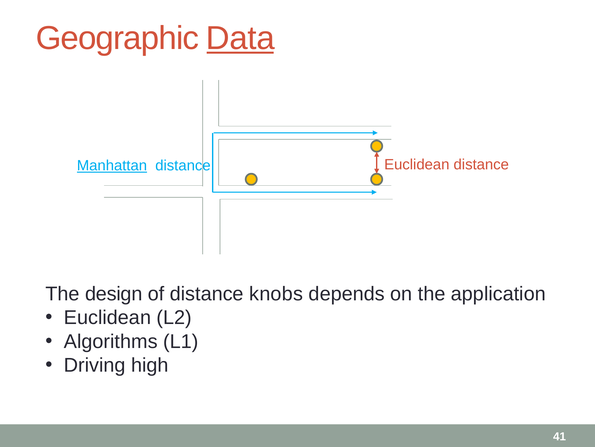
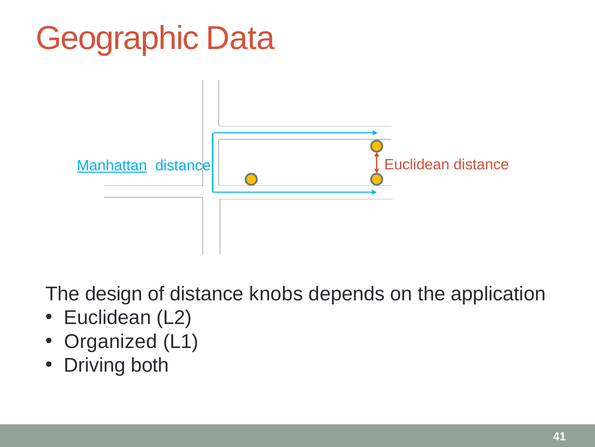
Data underline: present -> none
Algorithms: Algorithms -> Organized
high: high -> both
